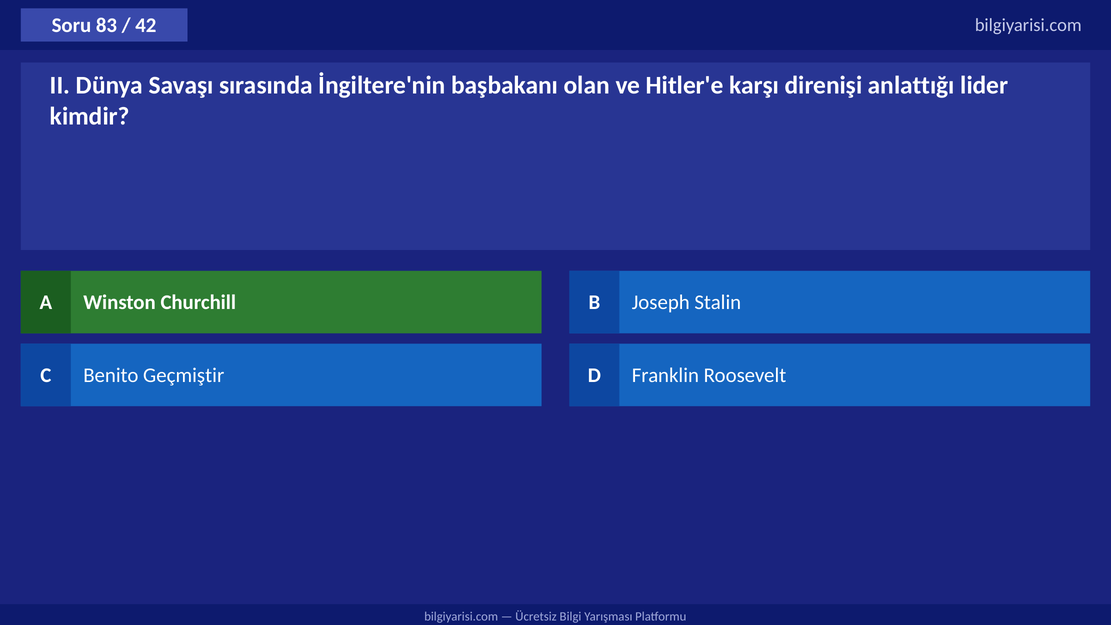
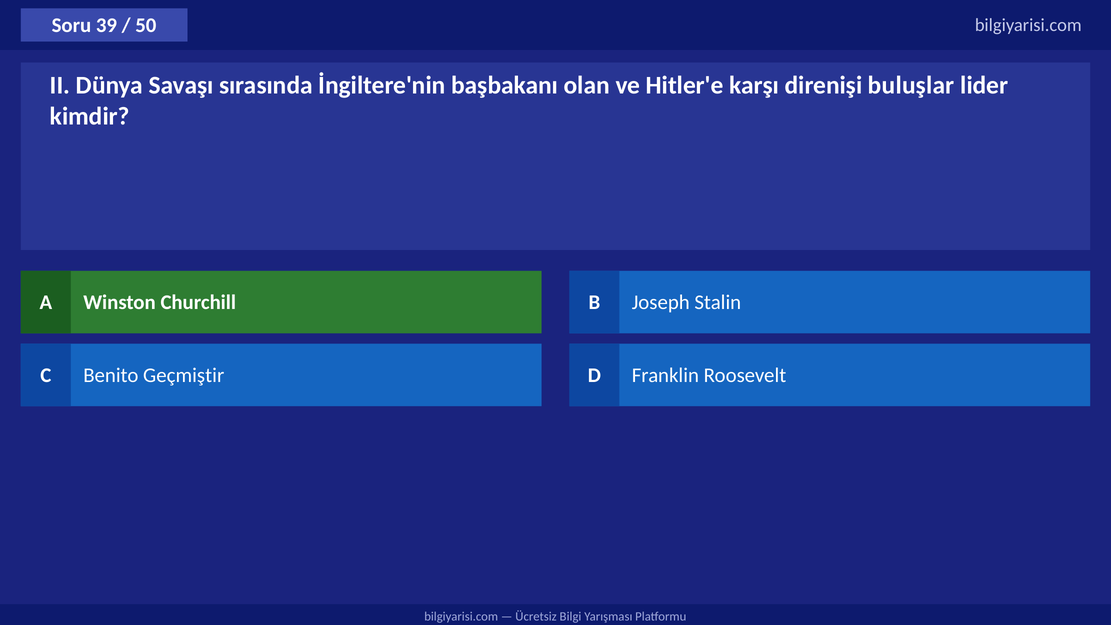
83: 83 -> 39
42: 42 -> 50
anlattığı: anlattığı -> buluşlar
